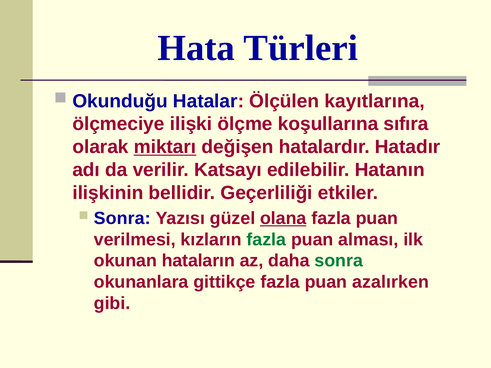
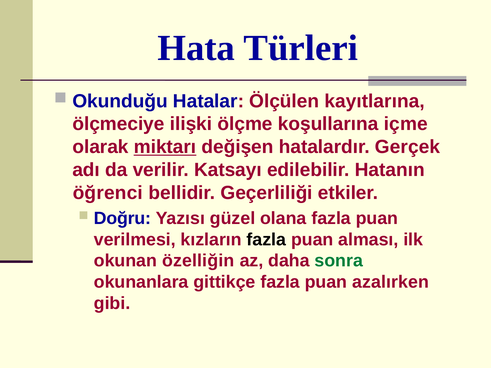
sıfıra: sıfıra -> içme
Hatadır: Hatadır -> Gerçek
ilişkinin: ilişkinin -> öğrenci
Sonra at (122, 218): Sonra -> Doğru
olana underline: present -> none
fazla at (266, 240) colour: green -> black
hataların: hataların -> özelliğin
